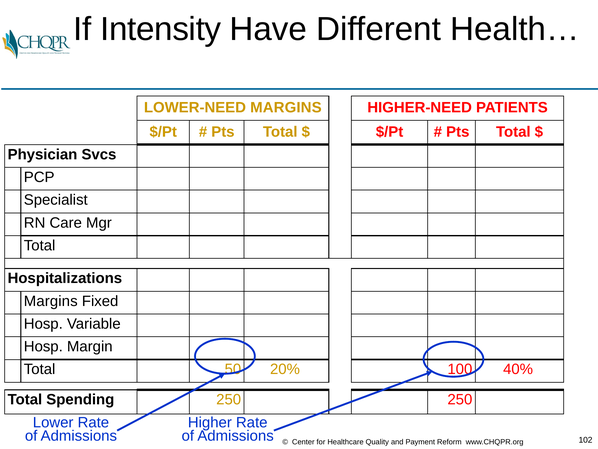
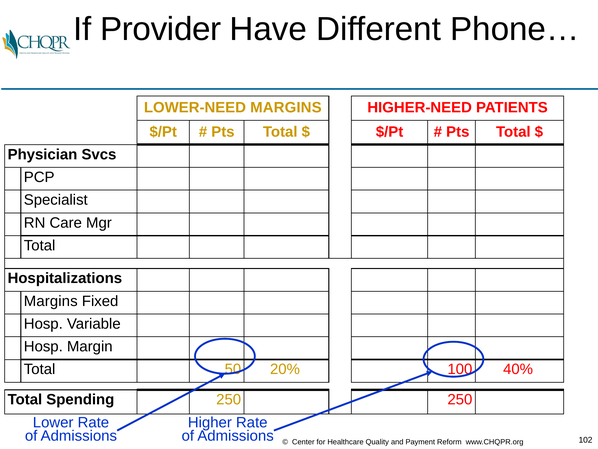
Intensity: Intensity -> Provider
Health…: Health… -> Phone…
